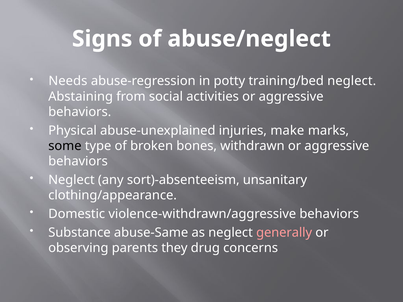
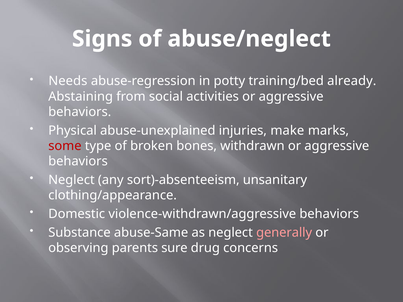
training/bed neglect: neglect -> already
some colour: black -> red
they: they -> sure
